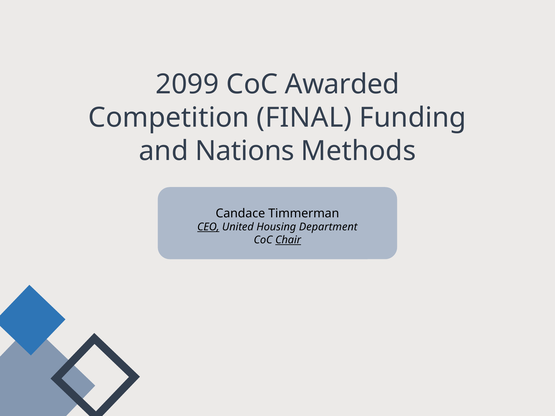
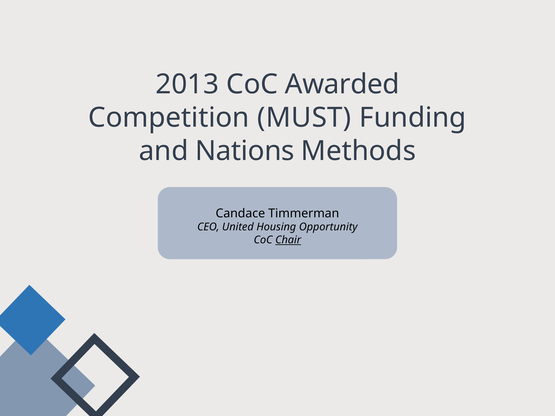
2099: 2099 -> 2013
FINAL: FINAL -> MUST
CEO underline: present -> none
Department: Department -> Opportunity
